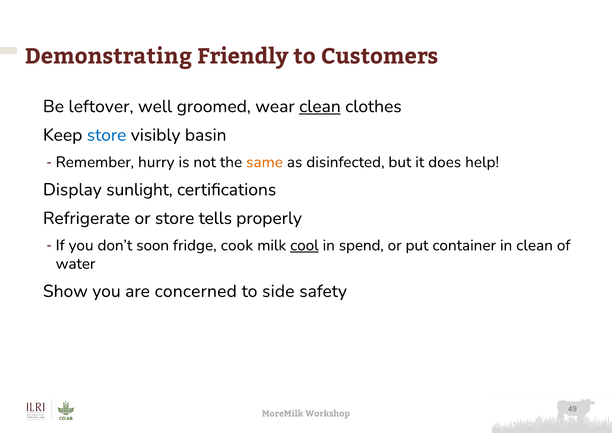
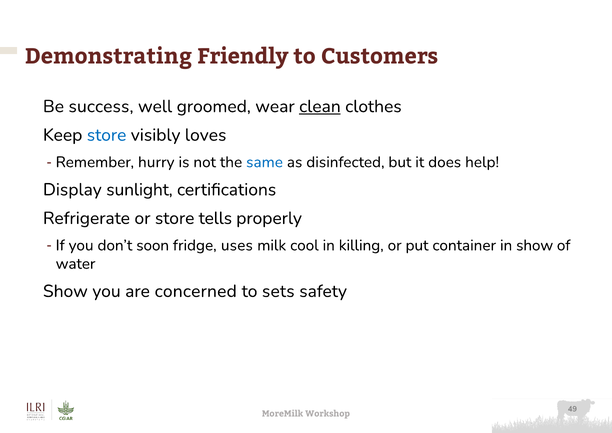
leftover: leftover -> success
basin: basin -> loves
same colour: orange -> blue
cook: cook -> uses
cool underline: present -> none
spend: spend -> killing
in clean: clean -> show
side: side -> sets
